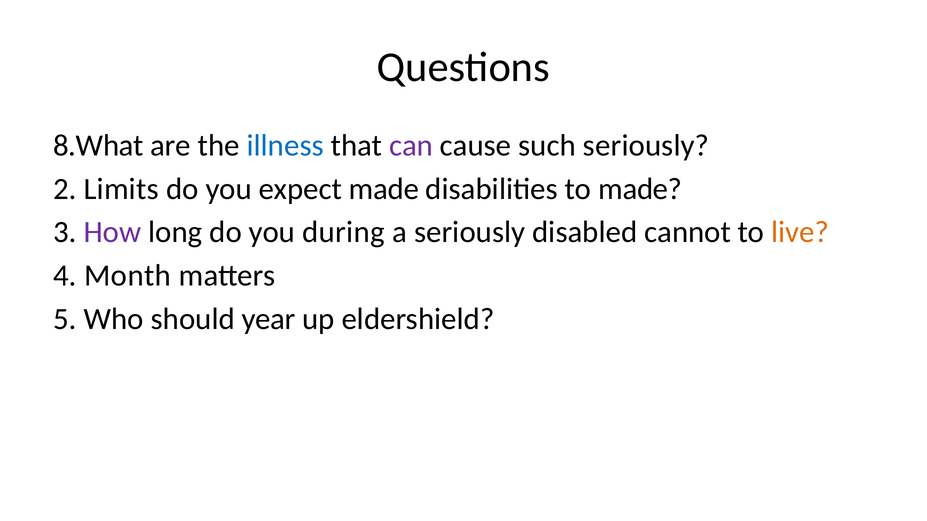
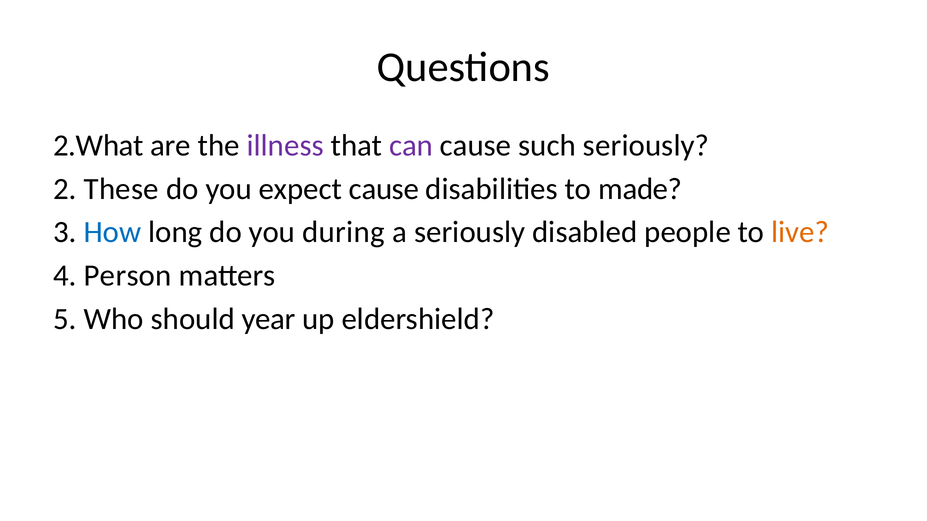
8.What: 8.What -> 2.What
illness colour: blue -> purple
Limits: Limits -> These
expect made: made -> cause
How colour: purple -> blue
cannot: cannot -> people
Month: Month -> Person
